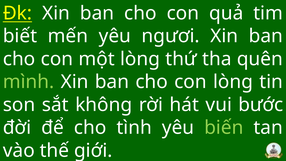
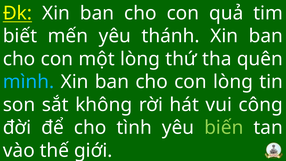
ngươi: ngươi -> thánh
mình colour: light green -> light blue
bước: bước -> công
